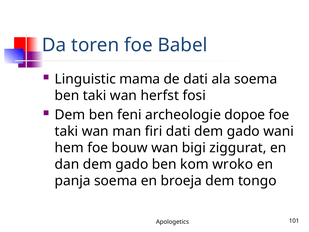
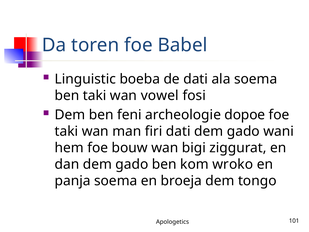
mama: mama -> boeba
herfst: herfst -> vowel
